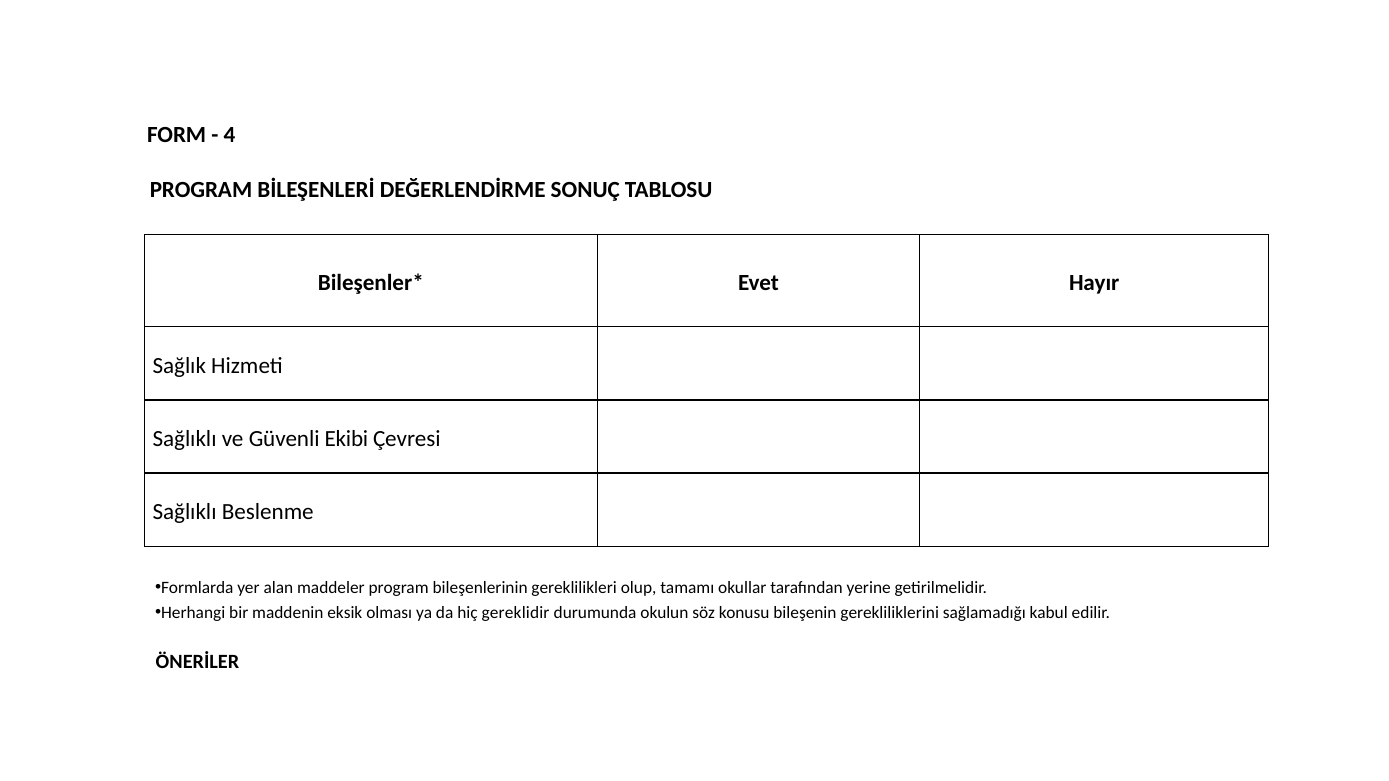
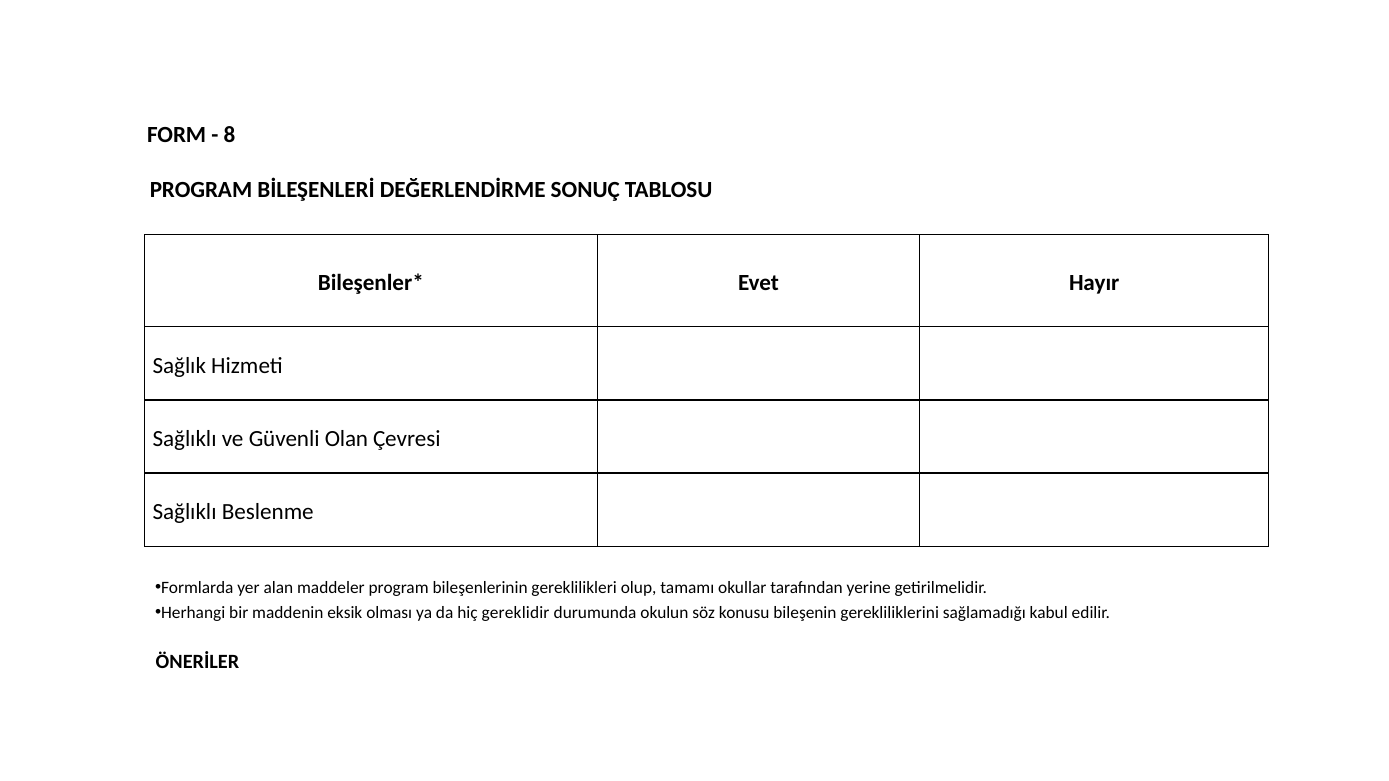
4: 4 -> 8
Güvenli Ekibi: Ekibi -> Olan
